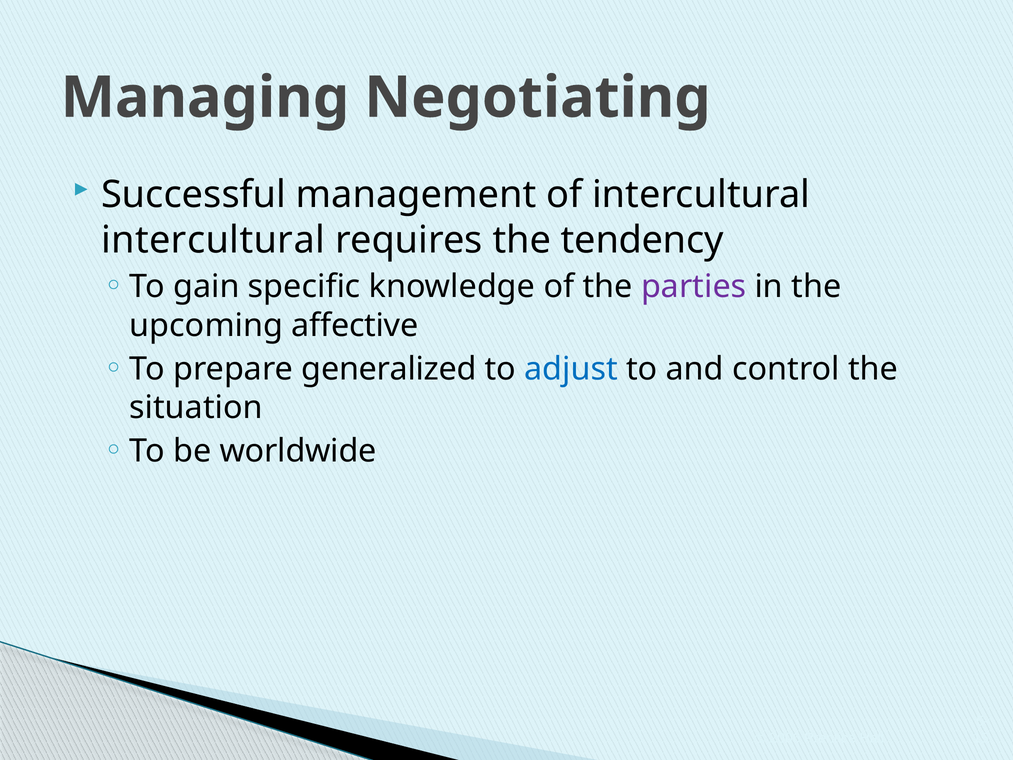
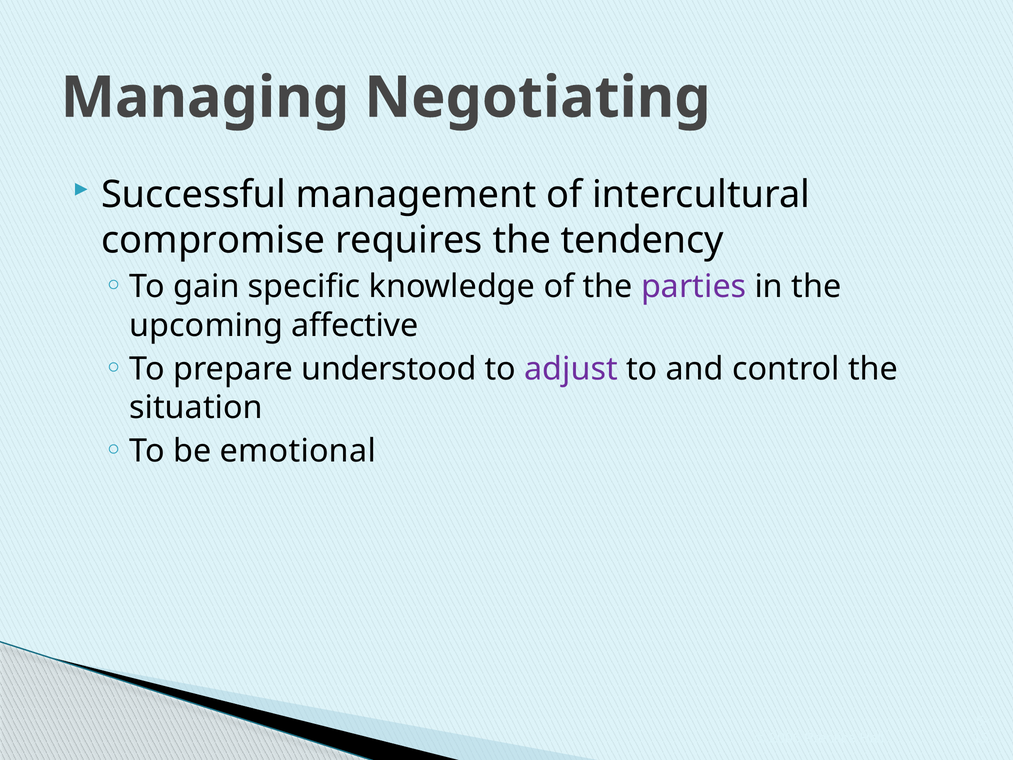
intercultural at (213, 240): intercultural -> compromise
generalized: generalized -> understood
adjust colour: blue -> purple
worldwide: worldwide -> emotional
